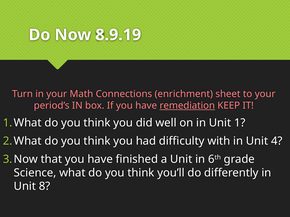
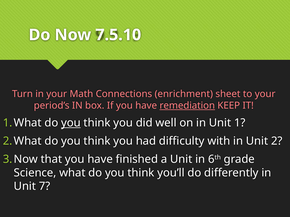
8.9.19: 8.9.19 -> 7.5.10
you at (71, 123) underline: none -> present
4: 4 -> 2
8: 8 -> 7
